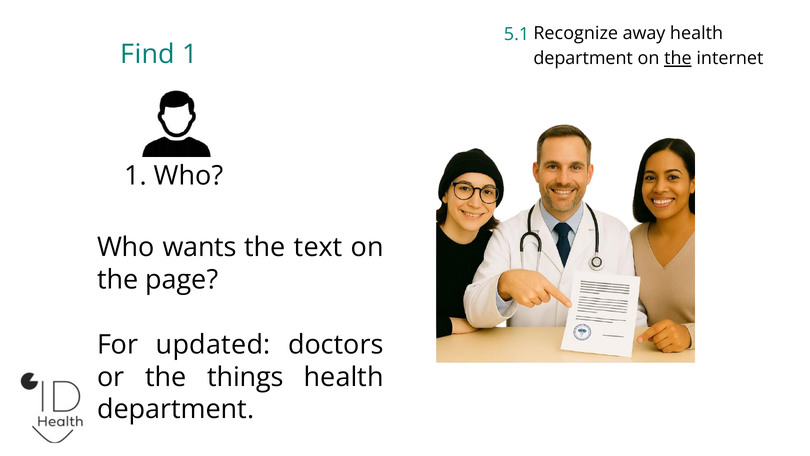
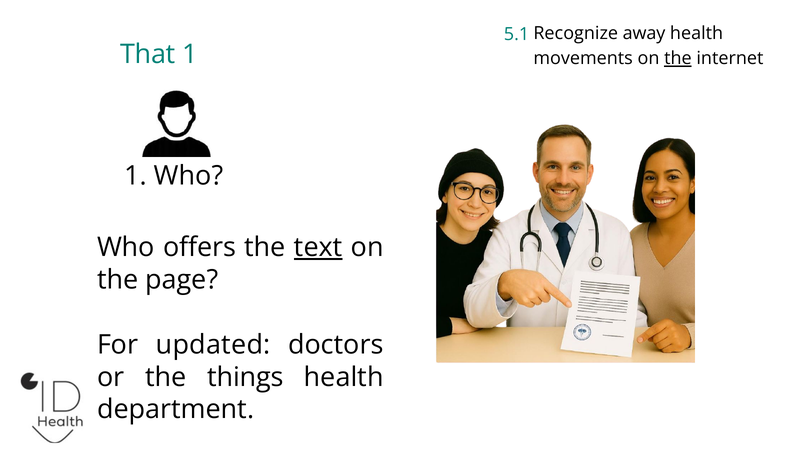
Find: Find -> That
department at (583, 58): department -> movements
wants: wants -> offers
text underline: none -> present
